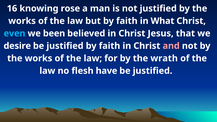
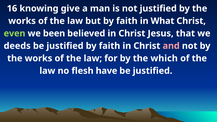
rose: rose -> give
even colour: light blue -> light green
desire: desire -> deeds
wrath: wrath -> which
